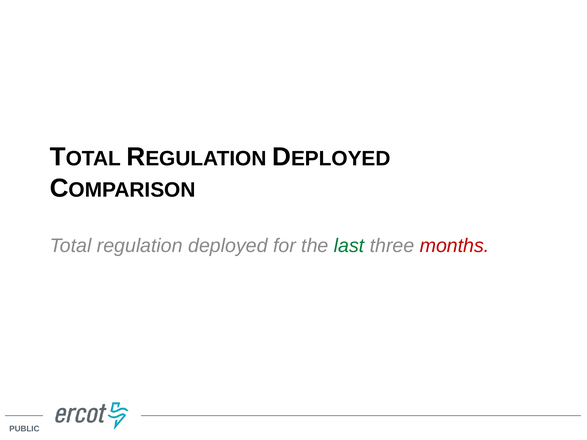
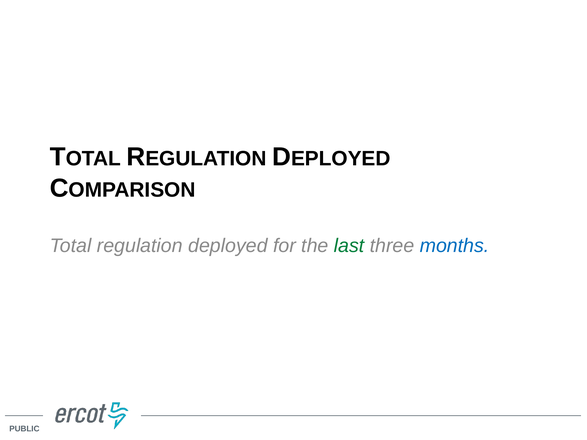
months colour: red -> blue
